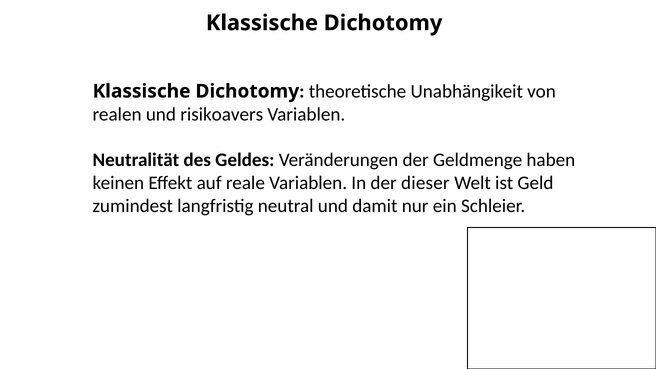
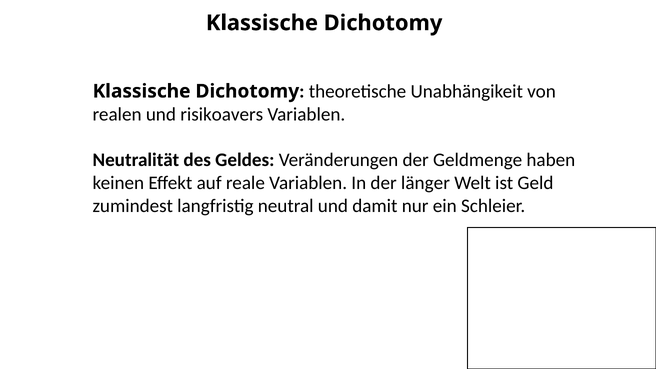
dieser: dieser -> länger
